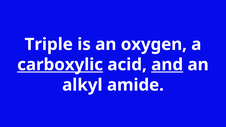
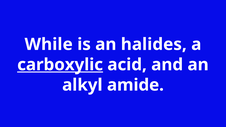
Triple: Triple -> While
oxygen: oxygen -> halides
and underline: present -> none
